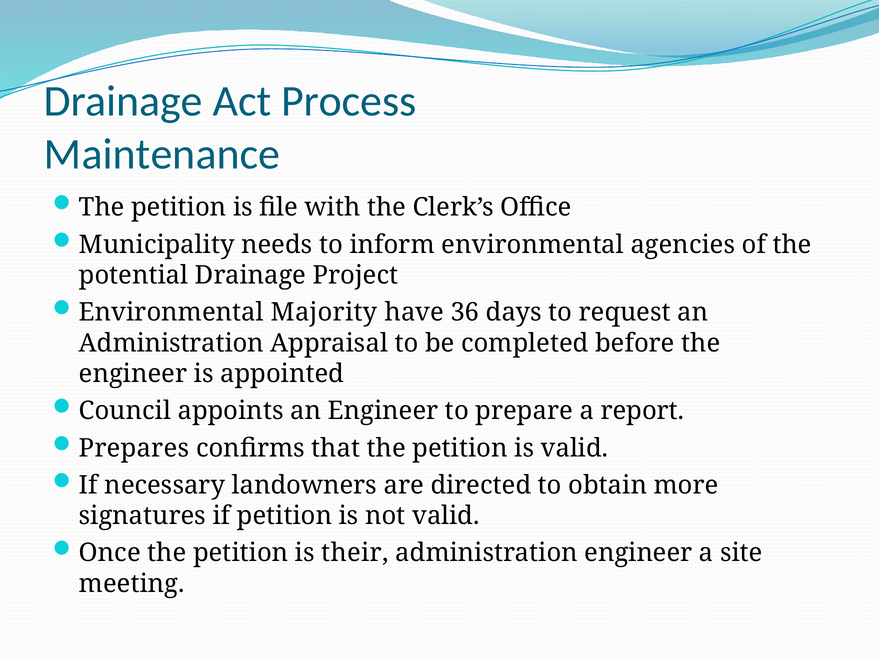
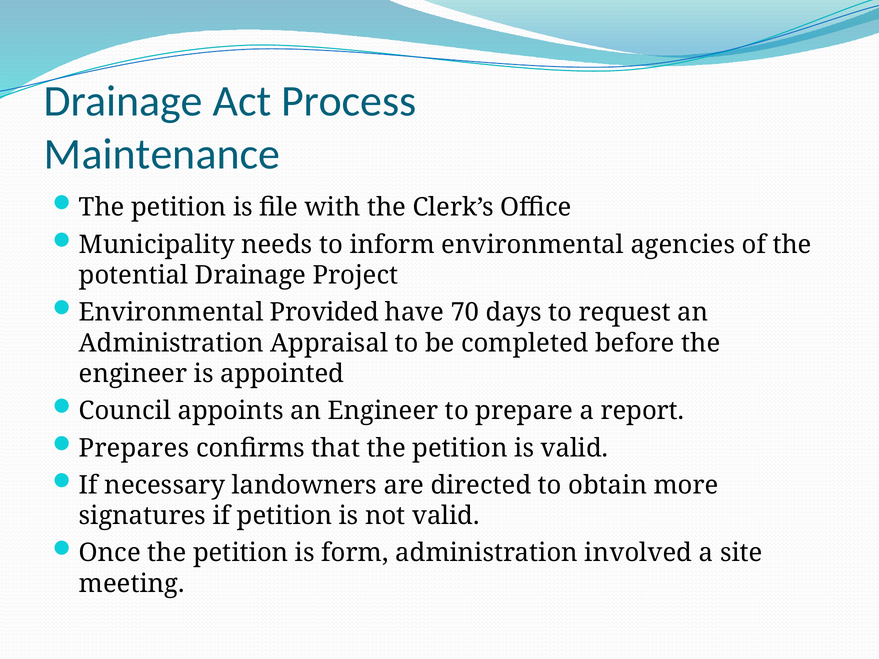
Majority: Majority -> Provided
36: 36 -> 70
their: their -> form
administration engineer: engineer -> involved
